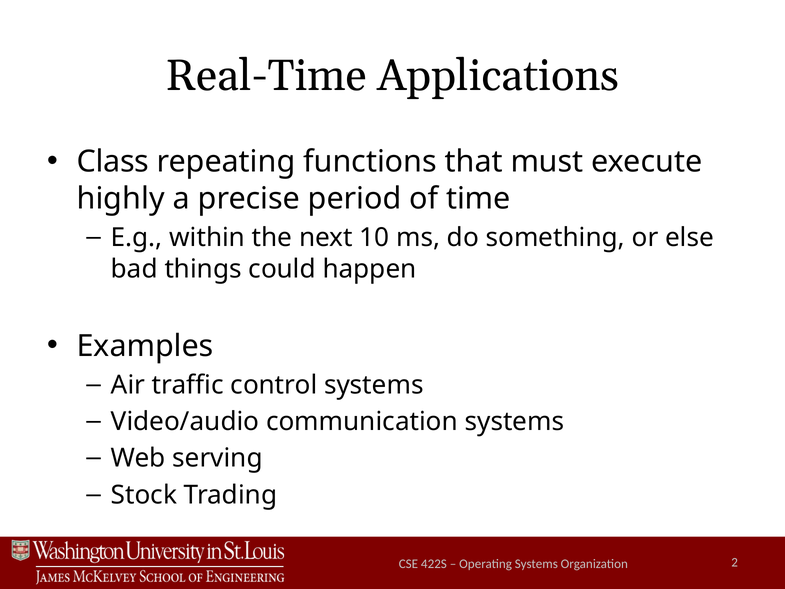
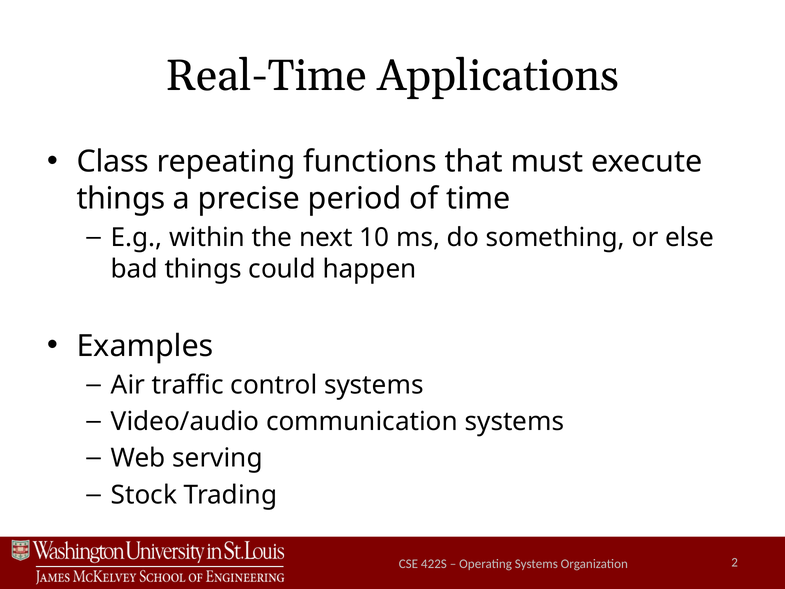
highly at (121, 198): highly -> things
